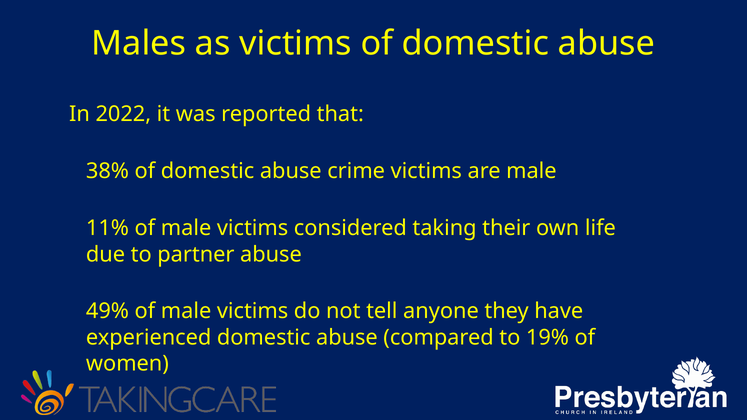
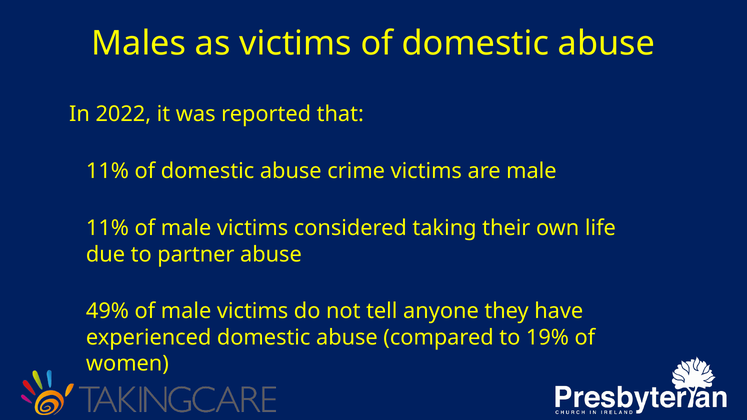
38% at (107, 171): 38% -> 11%
